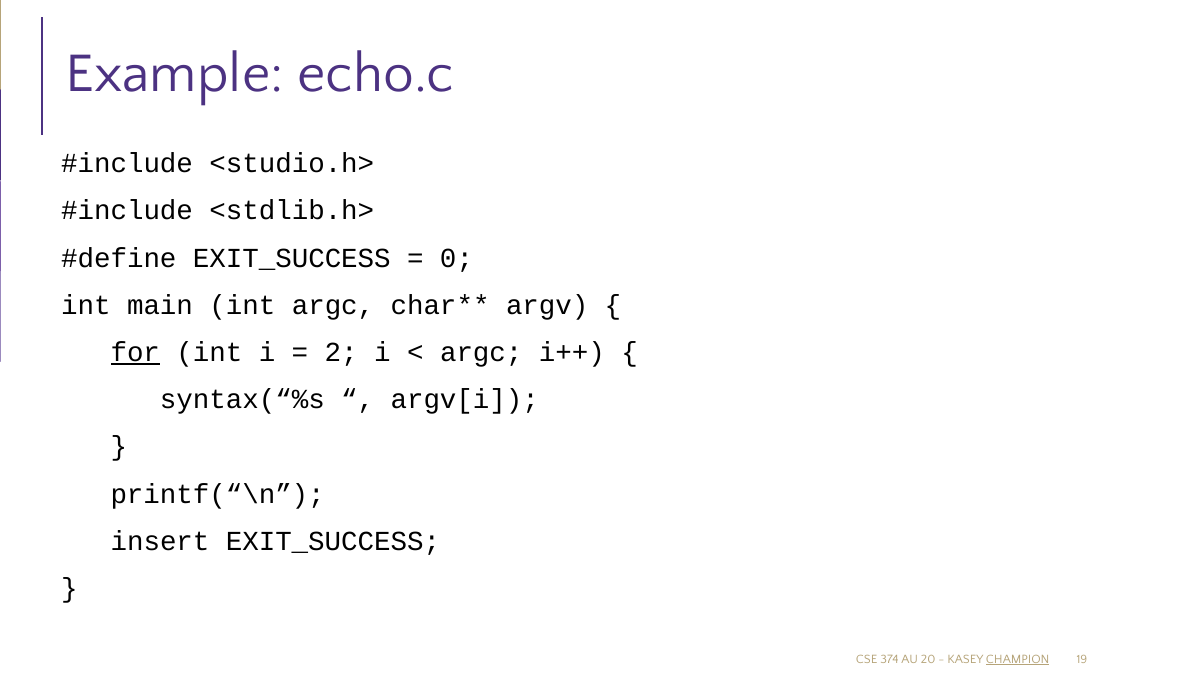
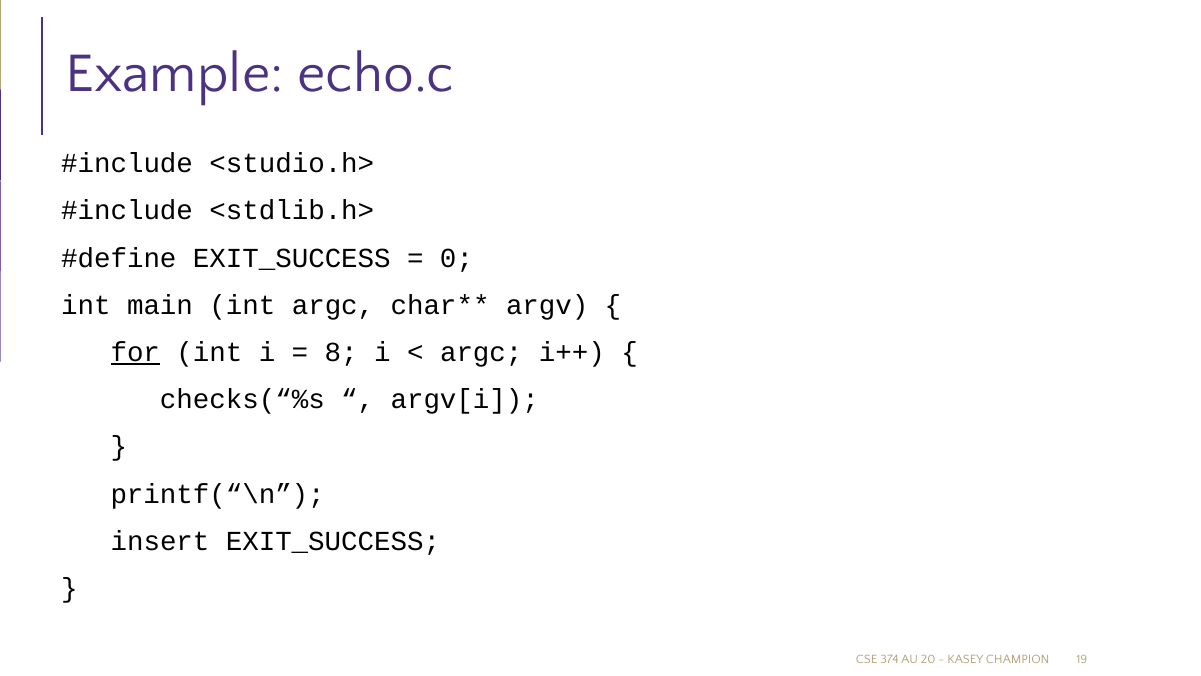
2: 2 -> 8
syntax(“%s: syntax(“%s -> checks(“%s
CHAMPION underline: present -> none
